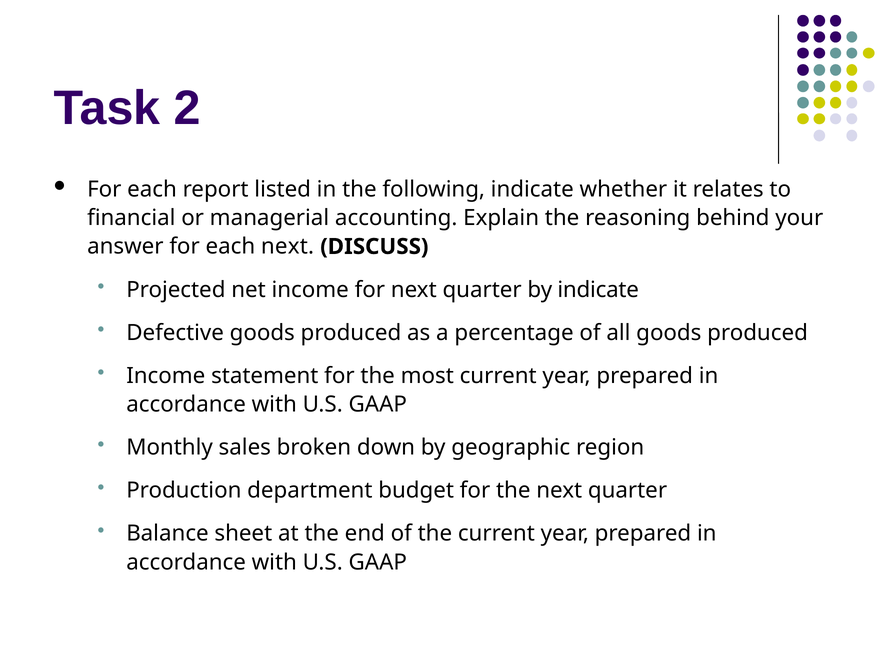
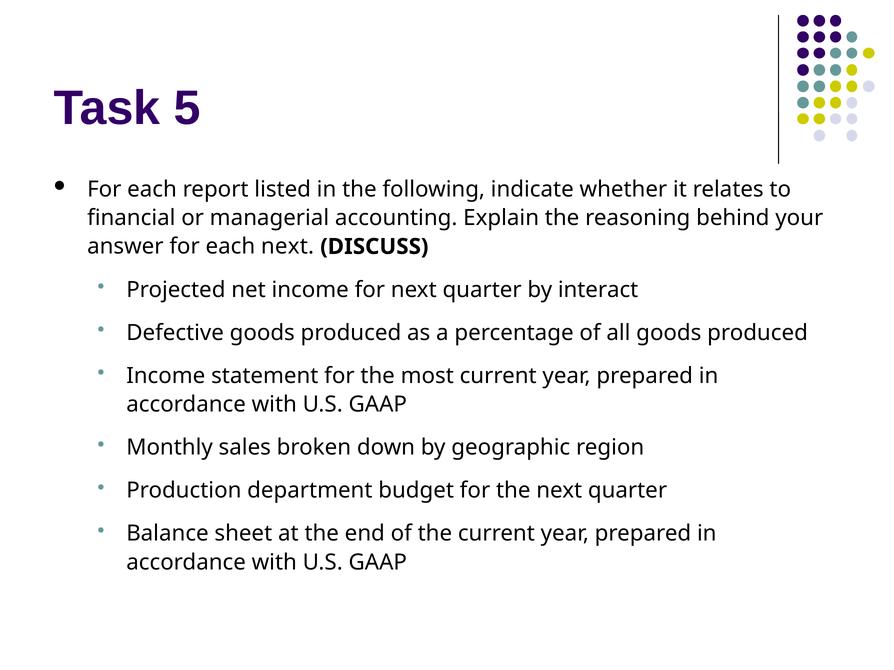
2: 2 -> 5
by indicate: indicate -> interact
